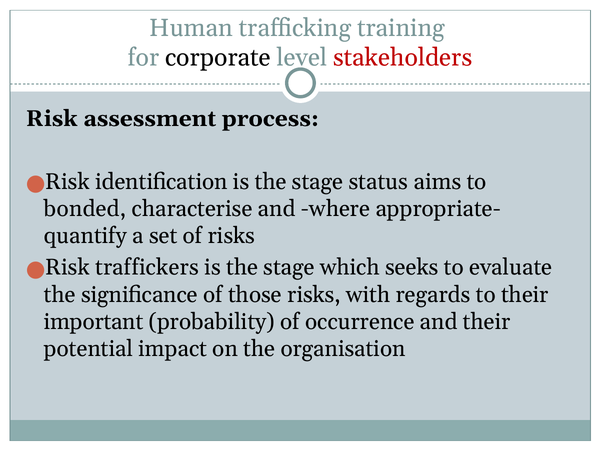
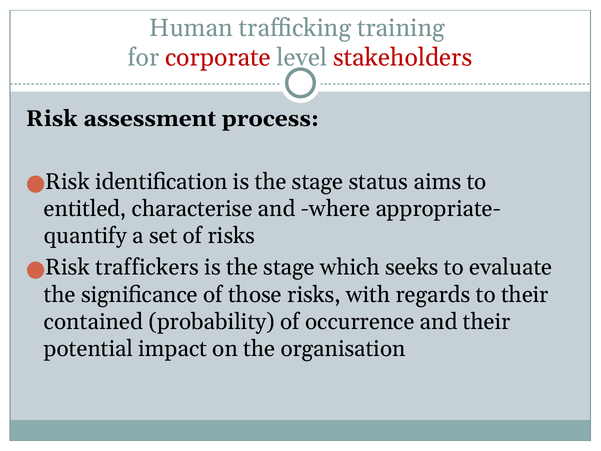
corporate colour: black -> red
bonded: bonded -> entitled
important: important -> contained
